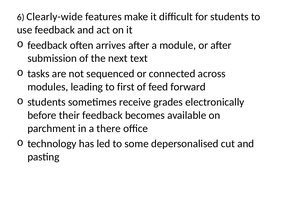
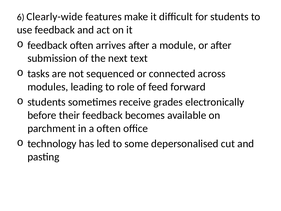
first: first -> role
a there: there -> often
